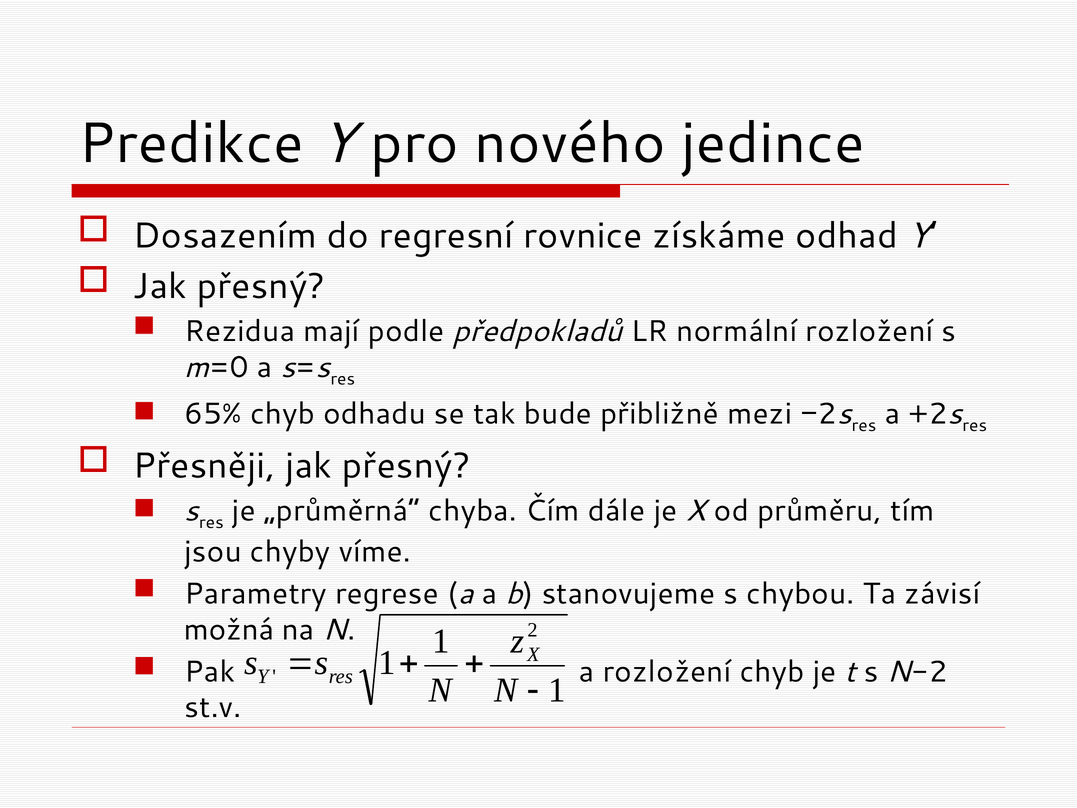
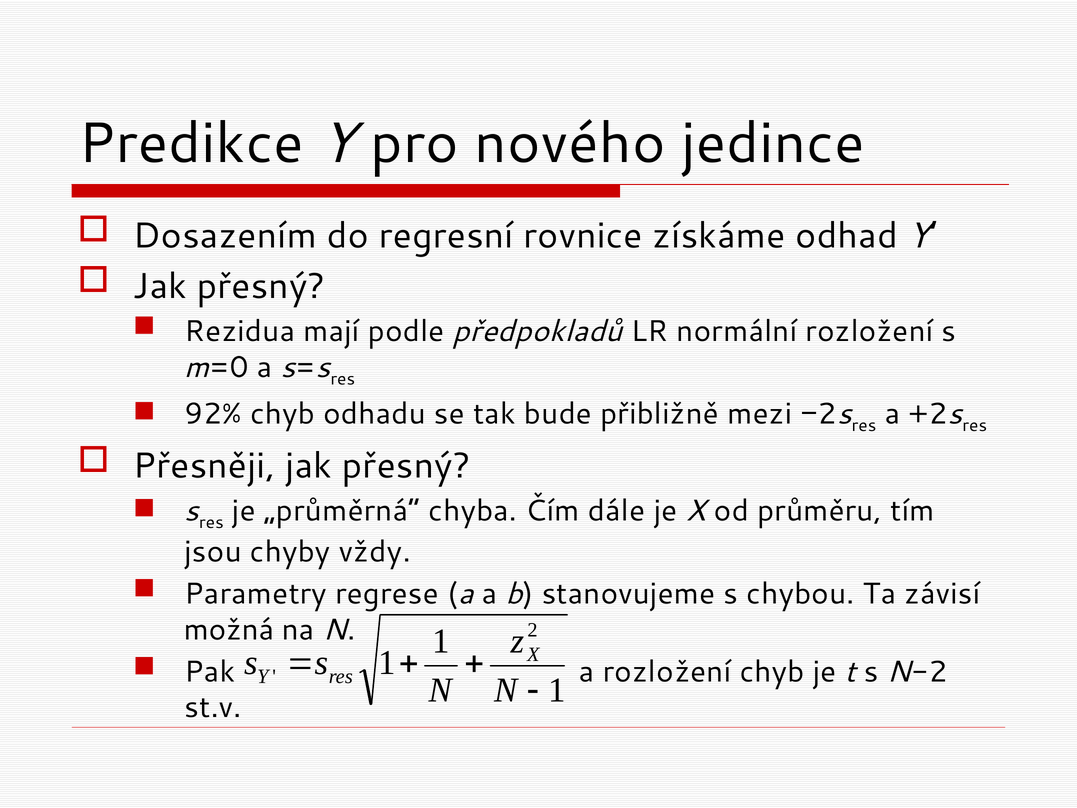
65%: 65% -> 92%
víme: víme -> vždy
